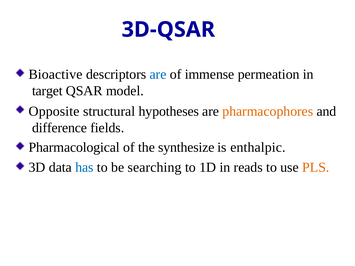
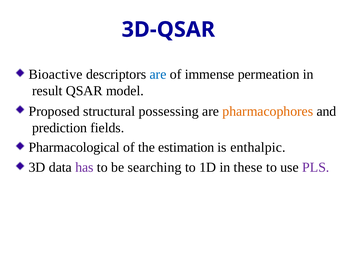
target: target -> result
Opposite: Opposite -> Proposed
hypotheses: hypotheses -> possessing
difference: difference -> prediction
synthesize: synthesize -> estimation
has colour: blue -> purple
reads: reads -> these
PLS colour: orange -> purple
